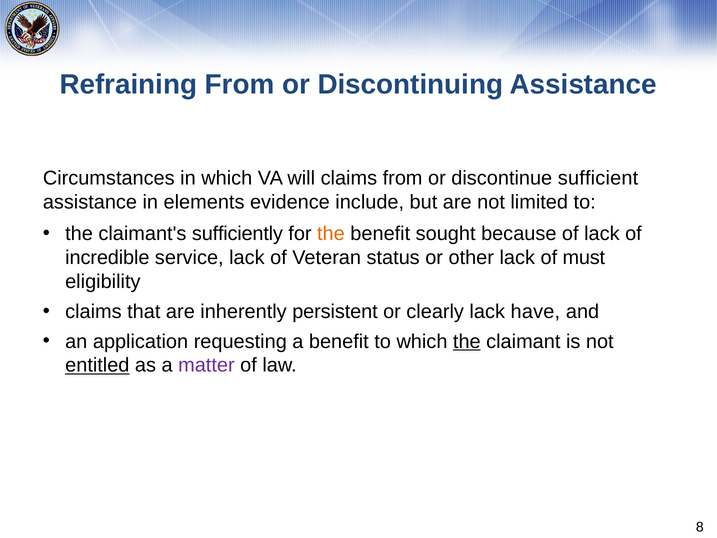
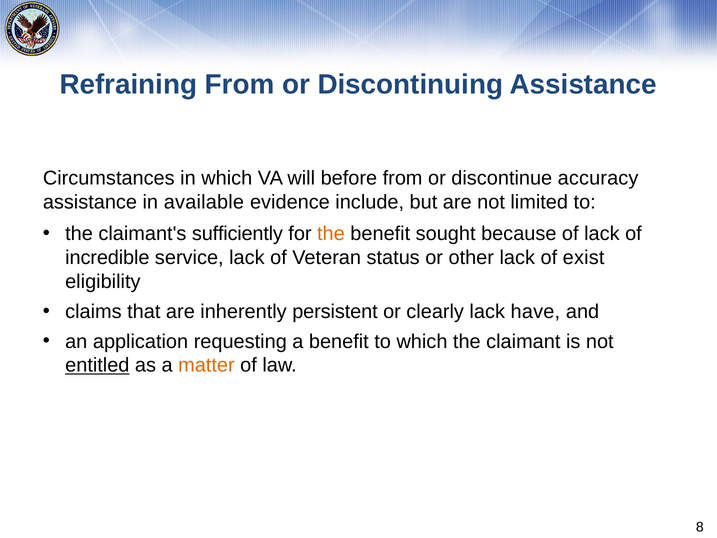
will claims: claims -> before
sufficient: sufficient -> accuracy
elements: elements -> available
must: must -> exist
the at (467, 341) underline: present -> none
matter colour: purple -> orange
